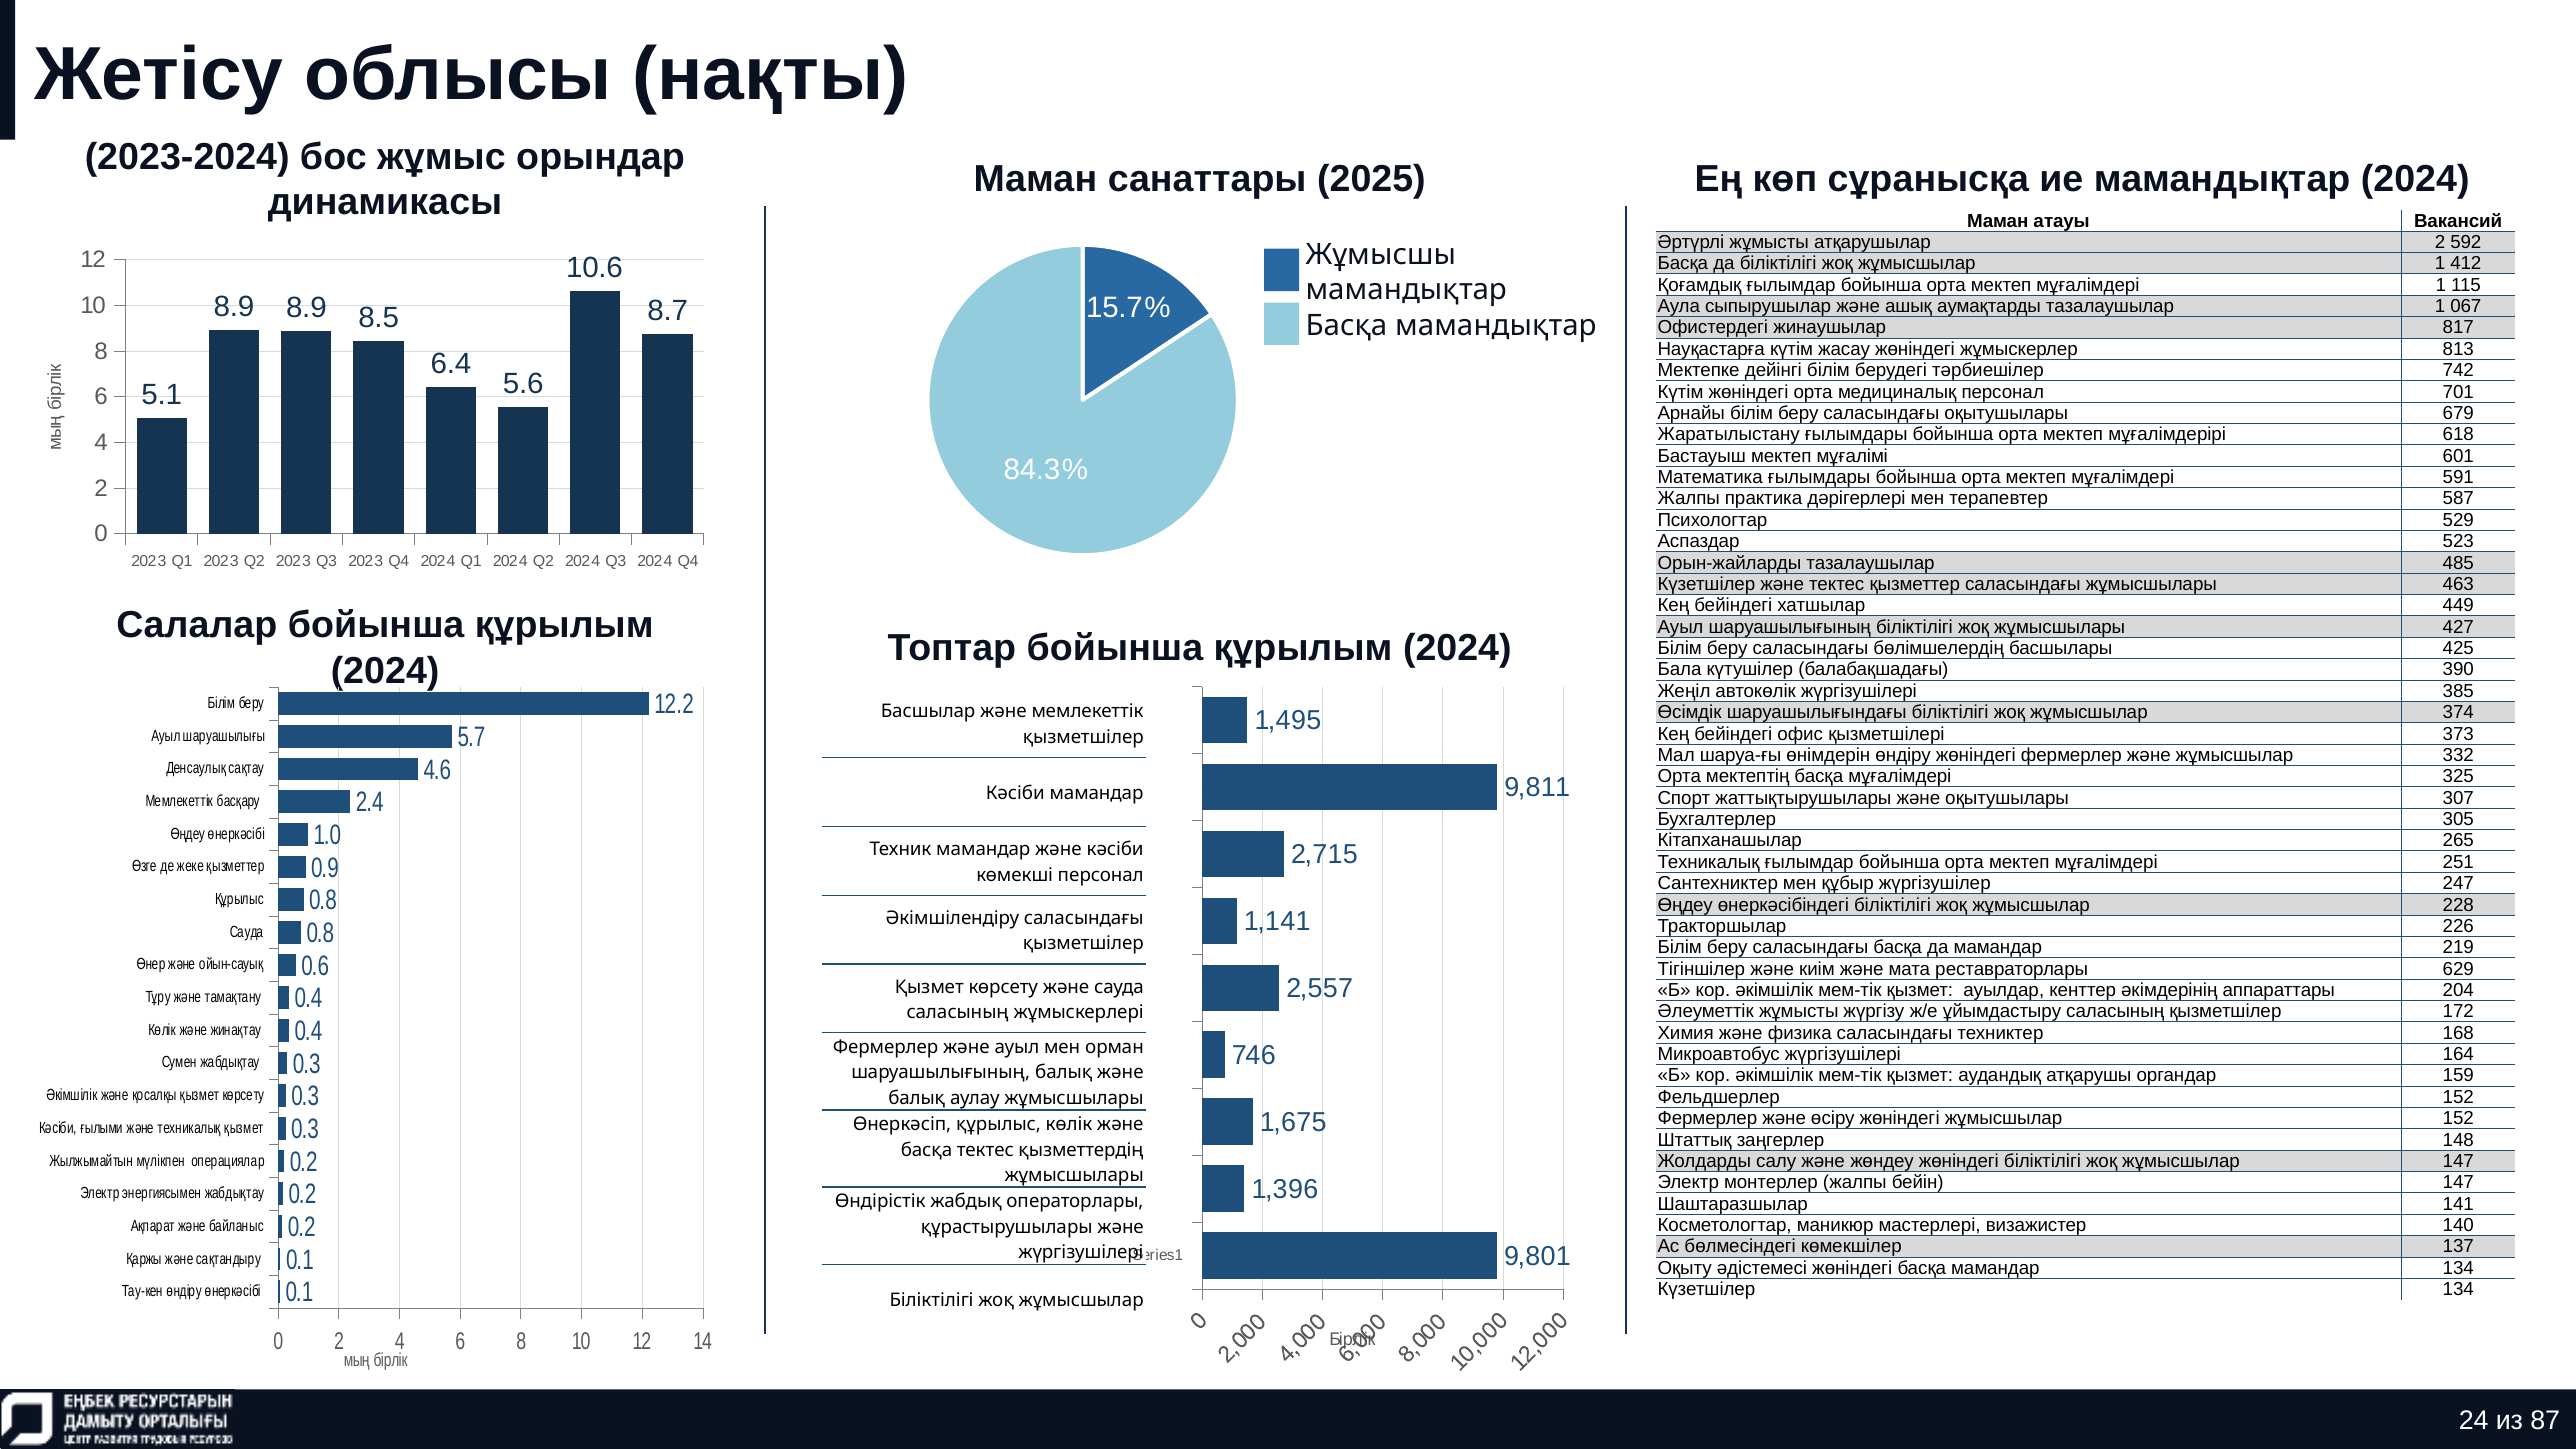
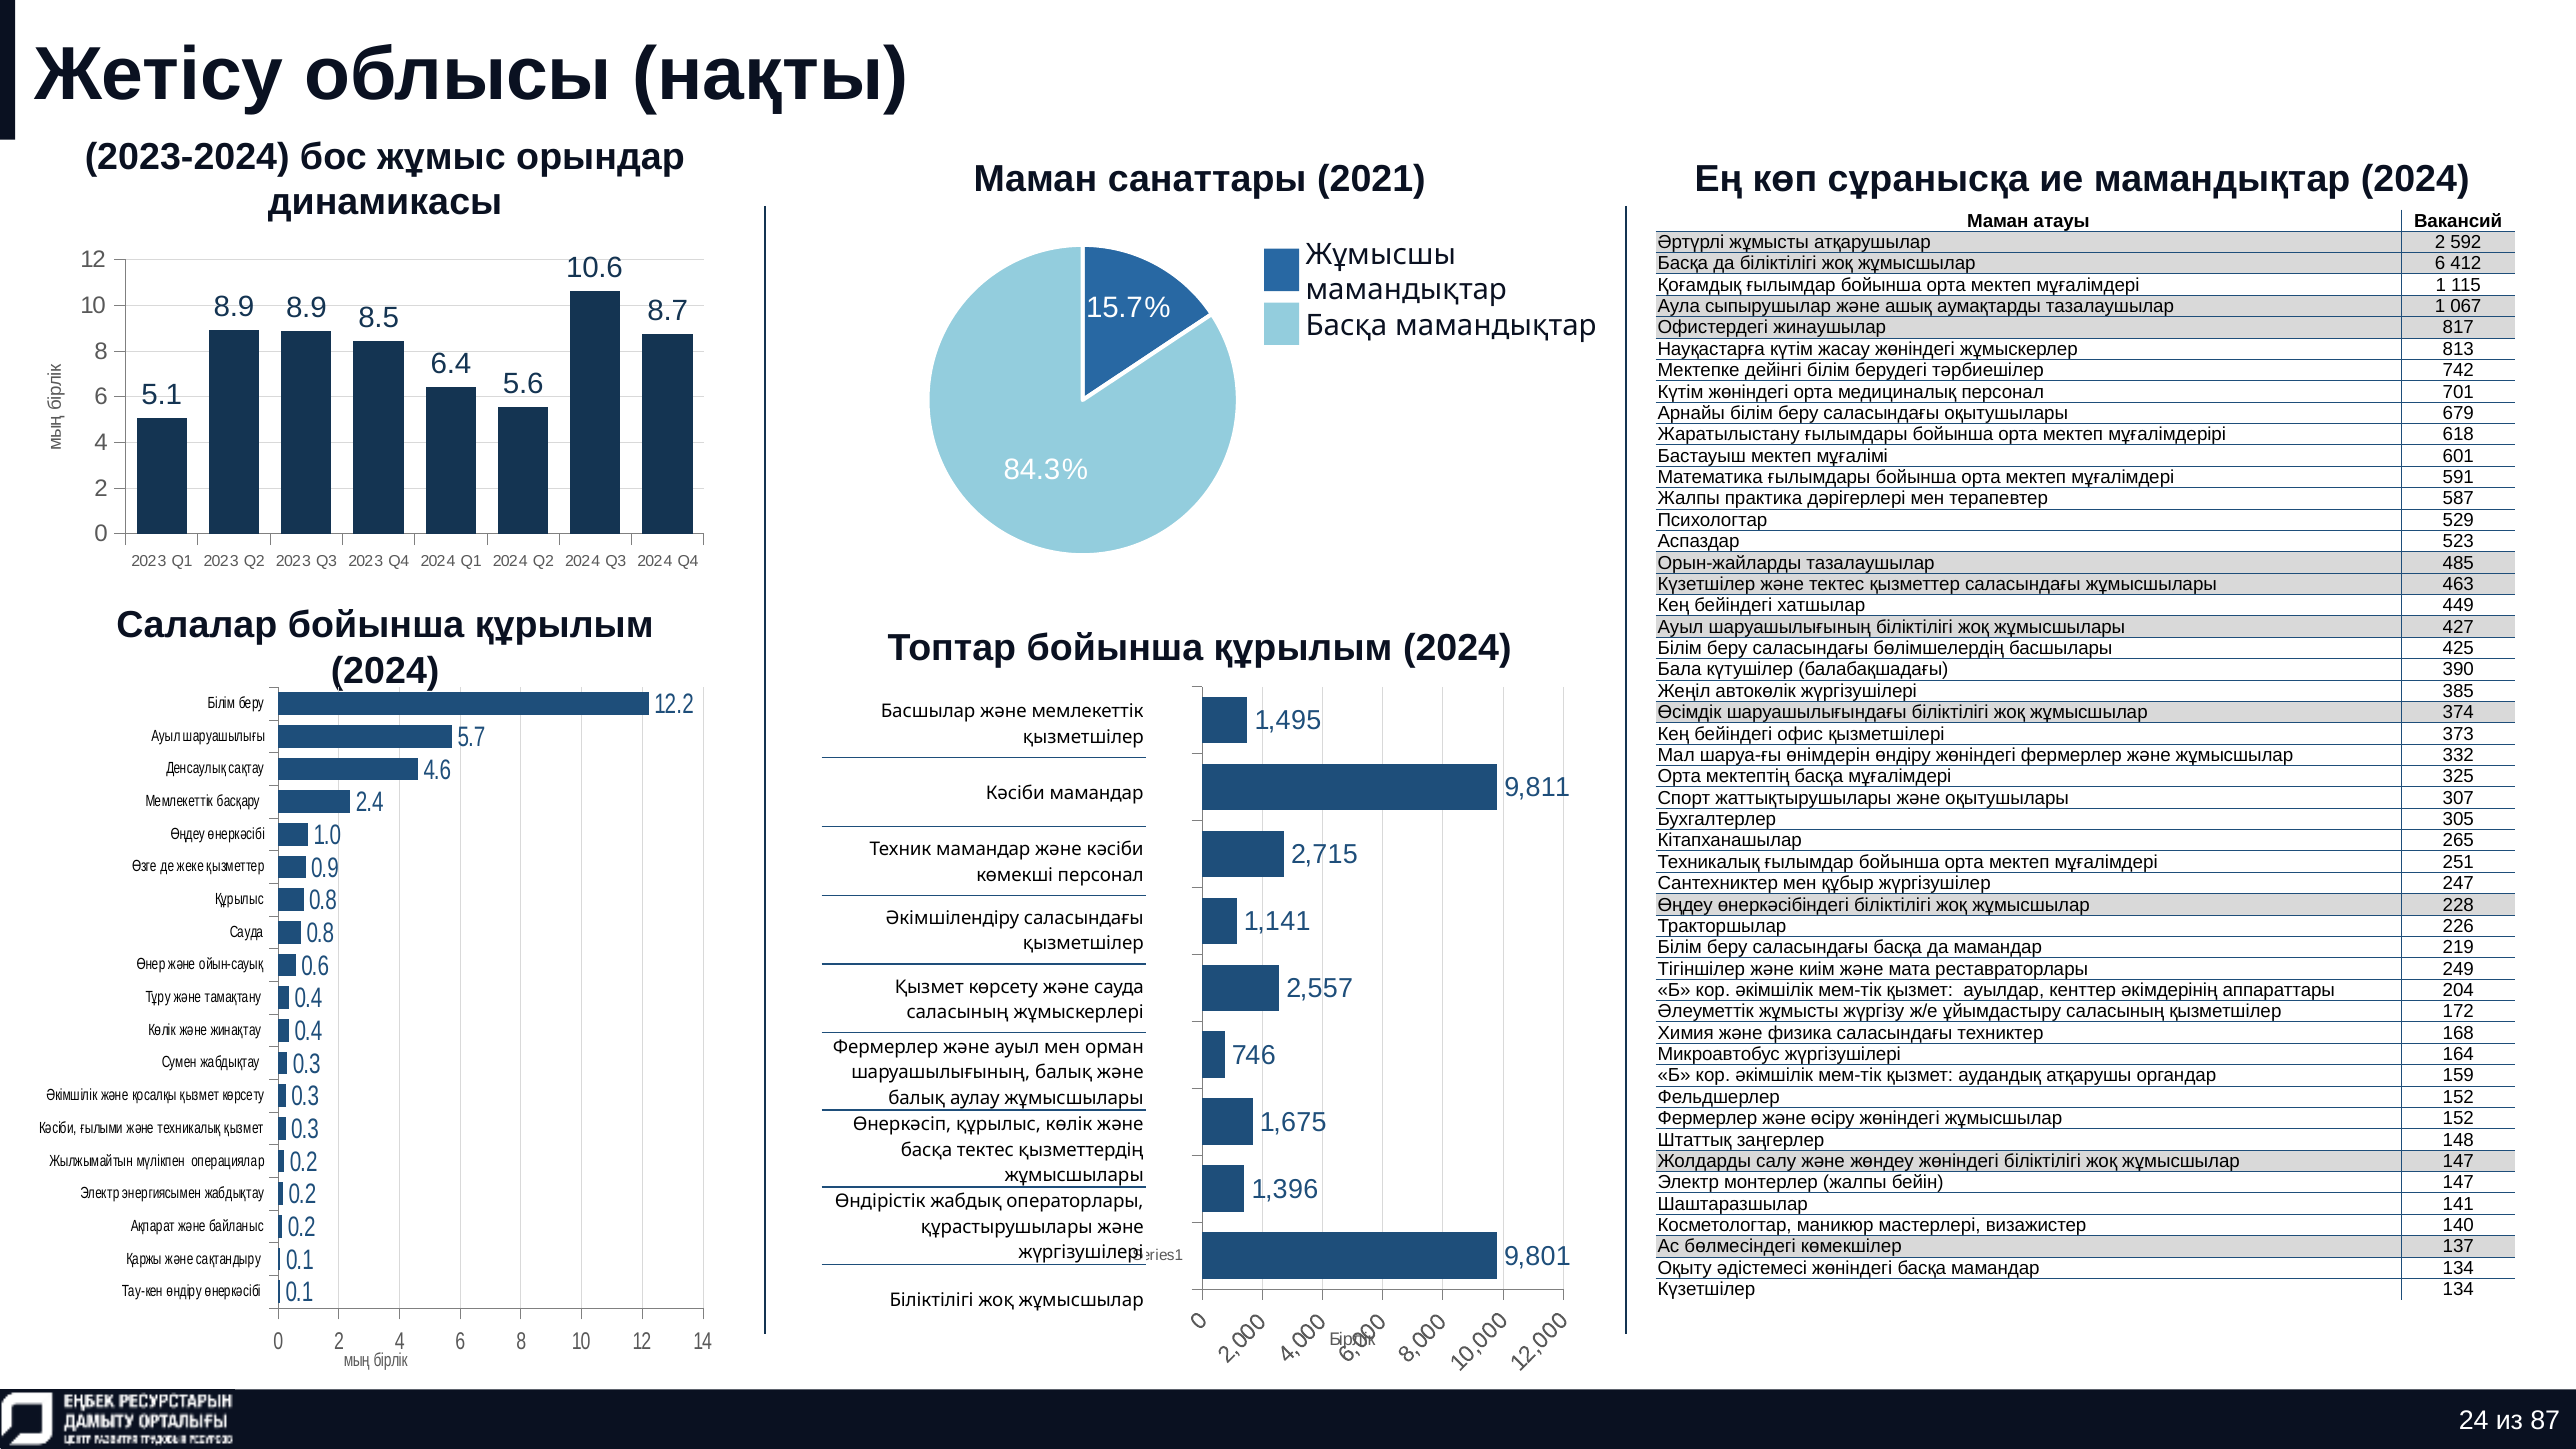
2025: 2025 -> 2021
жұмысшылар 1: 1 -> 6
629: 629 -> 249
